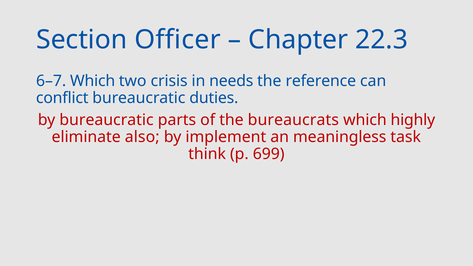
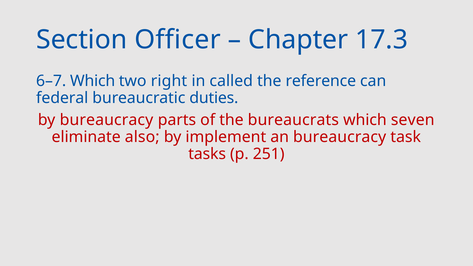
22.3: 22.3 -> 17.3
crisis: crisis -> right
needs: needs -> called
conflict: conflict -> federal
by bureaucratic: bureaucratic -> bureaucracy
highly: highly -> seven
an meaningless: meaningless -> bureaucracy
think: think -> tasks
699: 699 -> 251
